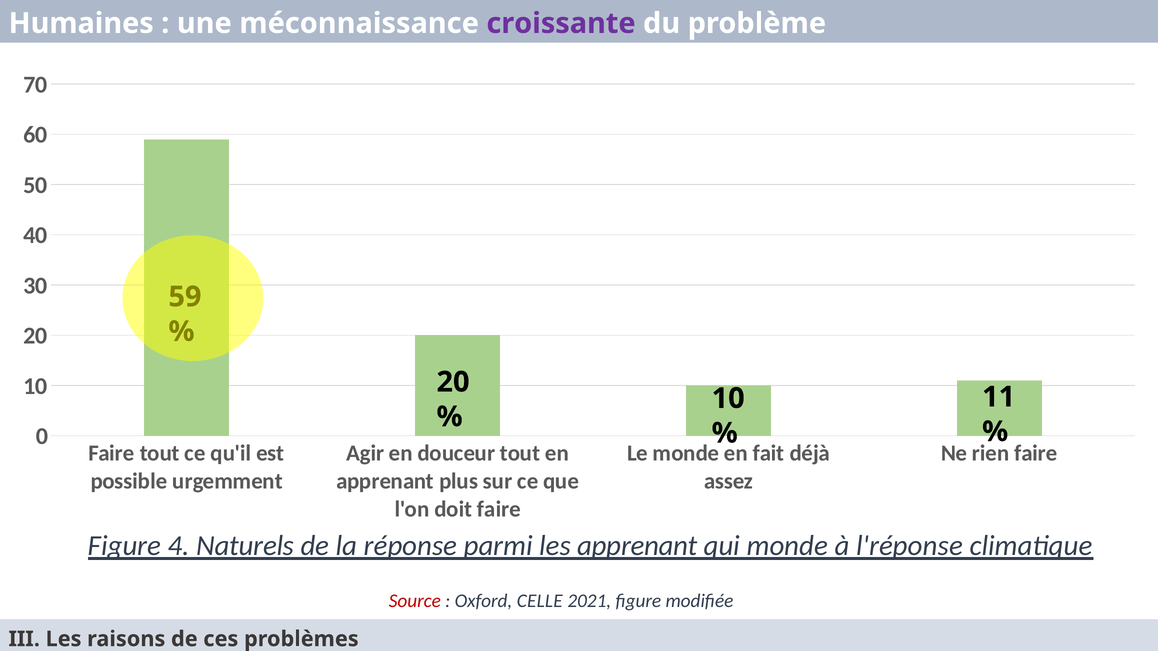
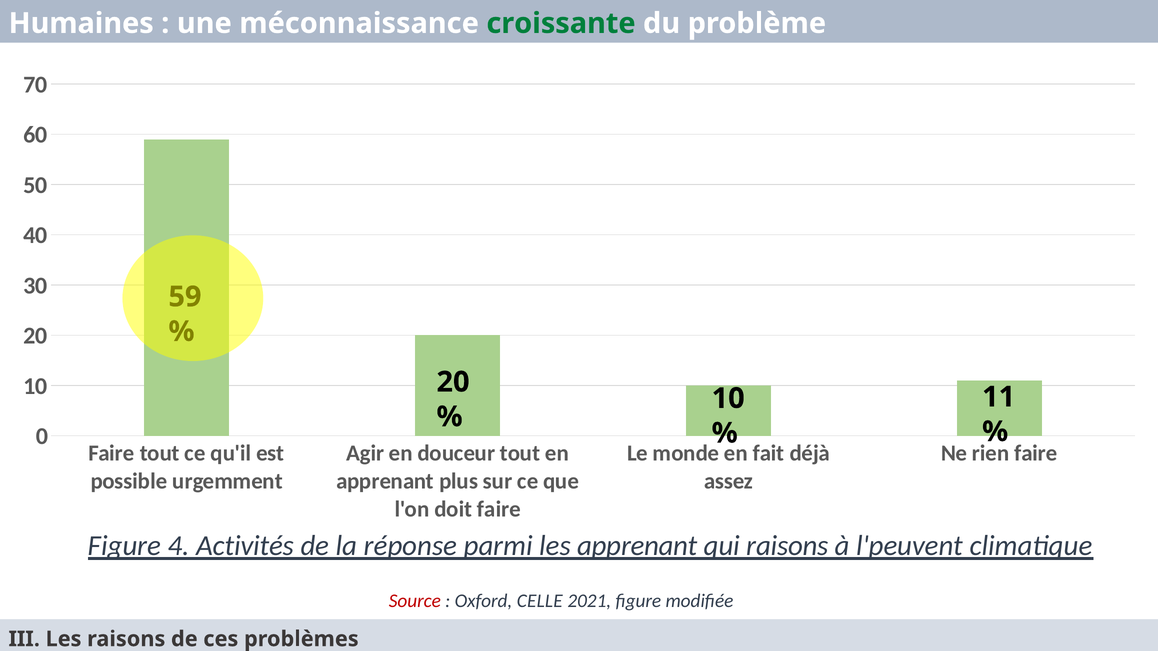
croissante colour: purple -> green
Naturels: Naturels -> Activités
qui monde: monde -> raisons
l'réponse: l'réponse -> l'peuvent
